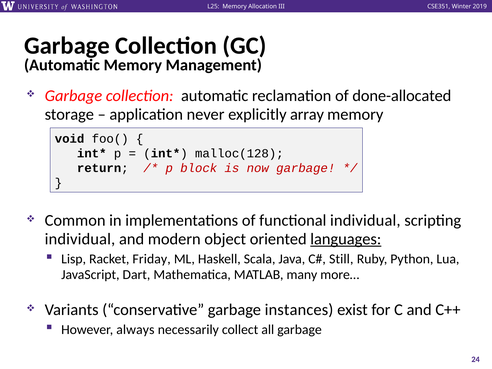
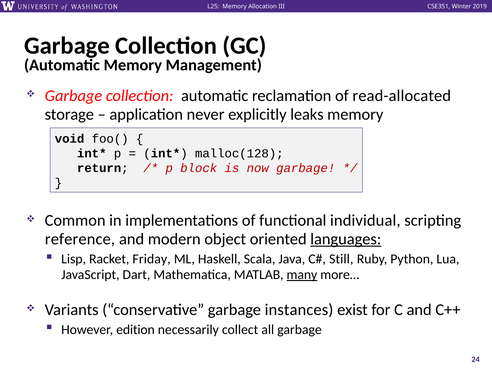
done-allocated: done-allocated -> read-allocated
array: array -> leaks
individual at (80, 239): individual -> reference
many underline: none -> present
always: always -> edition
